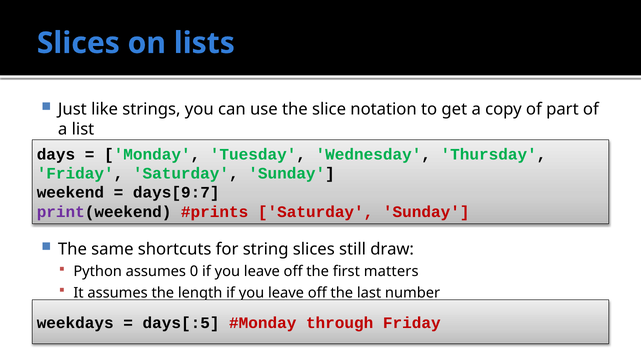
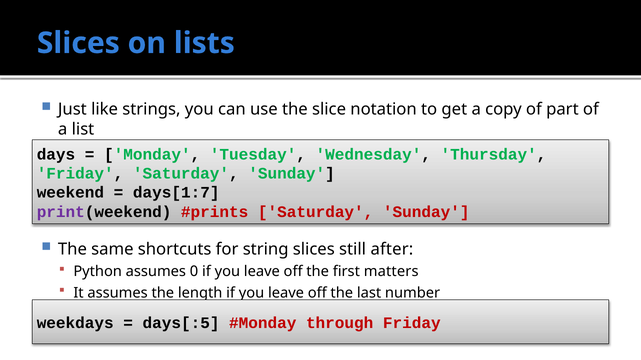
days[9:7: days[9:7 -> days[1:7
draw: draw -> after
